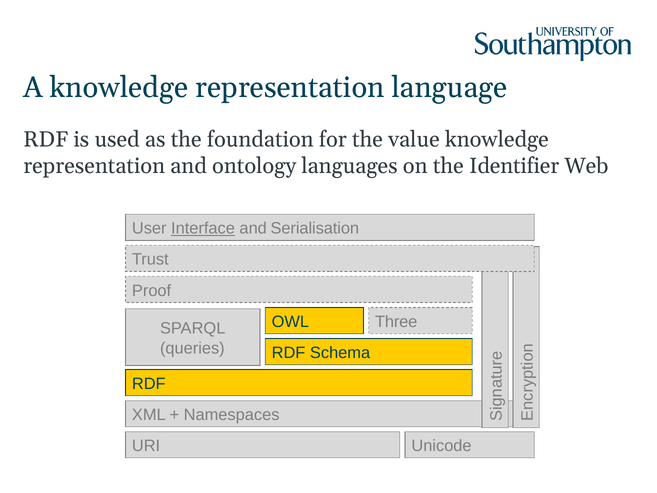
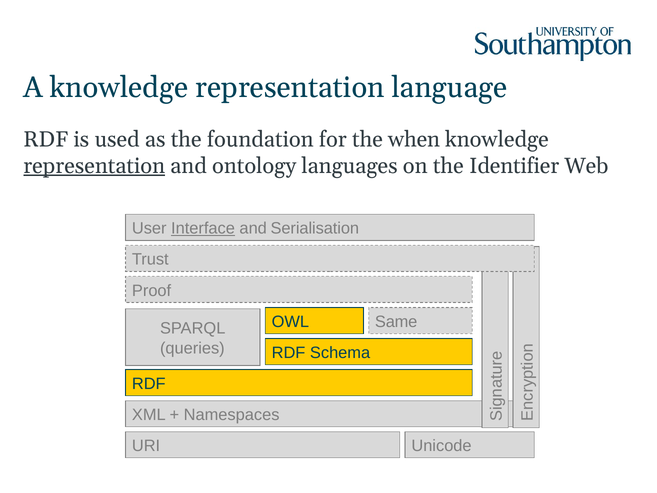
value: value -> when
representation at (94, 166) underline: none -> present
Three: Three -> Same
